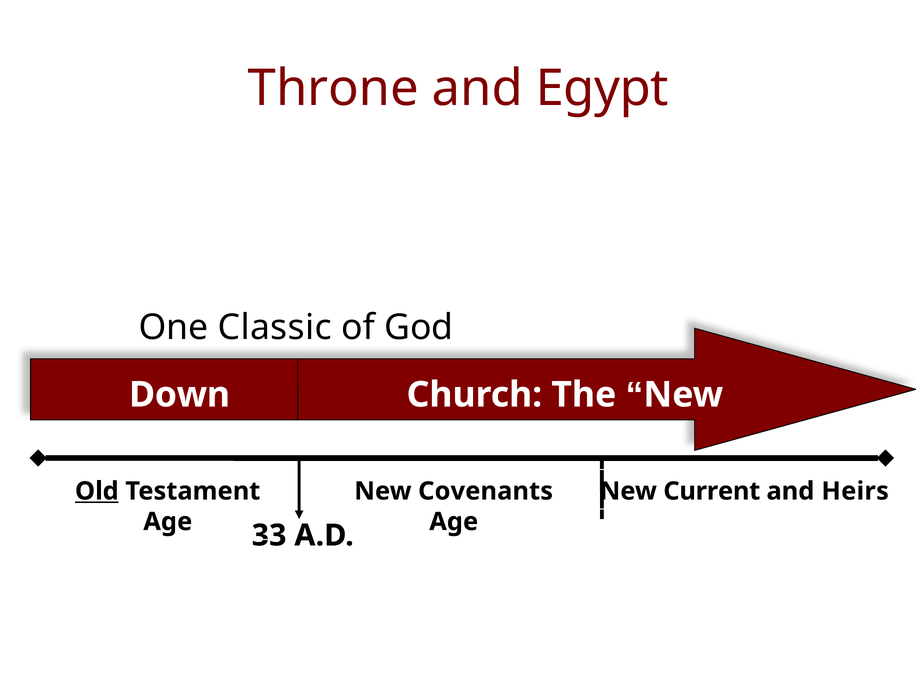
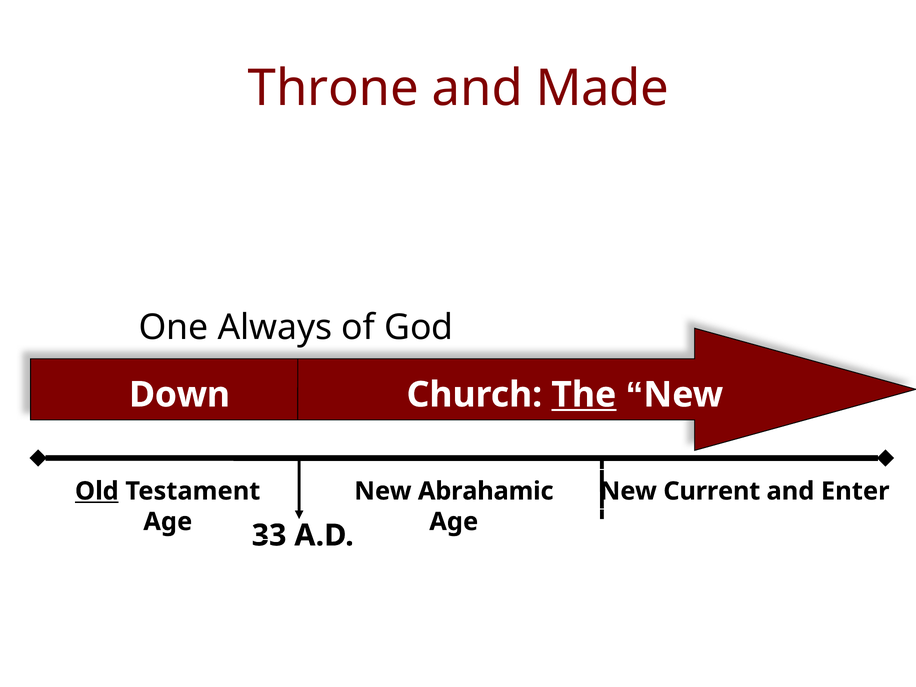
Egypt: Egypt -> Made
Classic: Classic -> Always
The at (584, 395) underline: none -> present
Covenants: Covenants -> Abrahamic
Heirs: Heirs -> Enter
